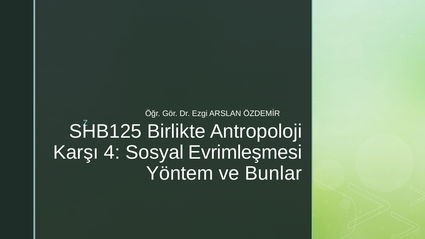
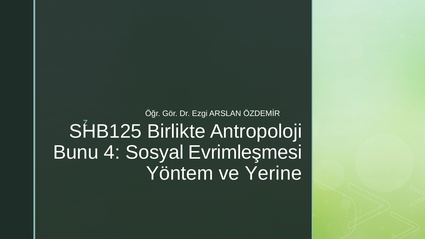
Karşı: Karşı -> Bunu
Bunlar: Bunlar -> Yerine
